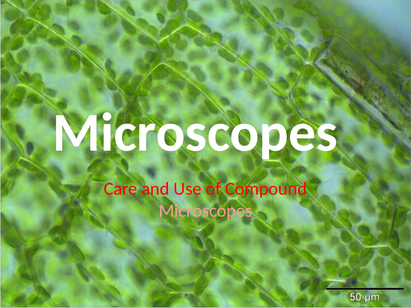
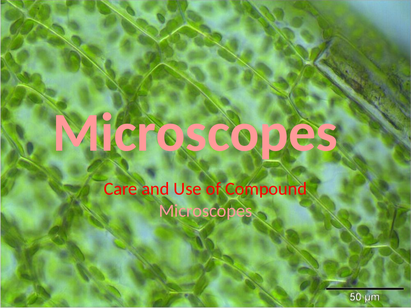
Microscopes at (195, 133) colour: white -> pink
